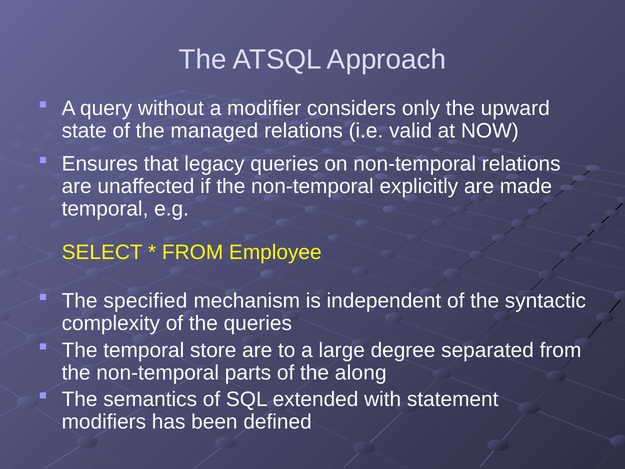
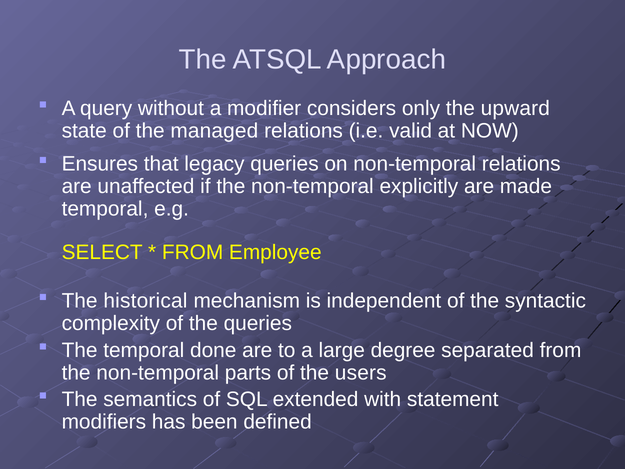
specified: specified -> historical
store: store -> done
along: along -> users
